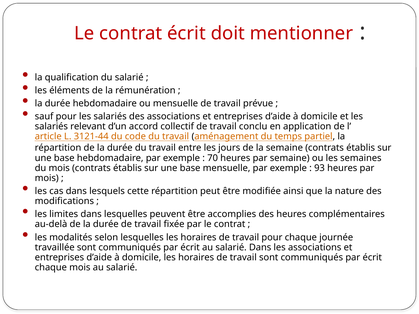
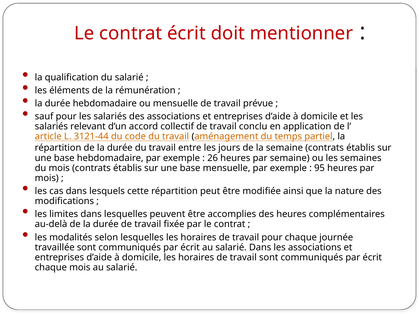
70: 70 -> 26
93: 93 -> 95
